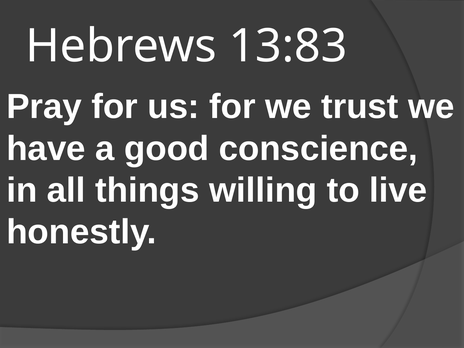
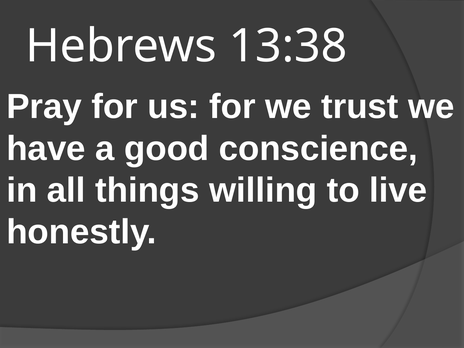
13:83: 13:83 -> 13:38
